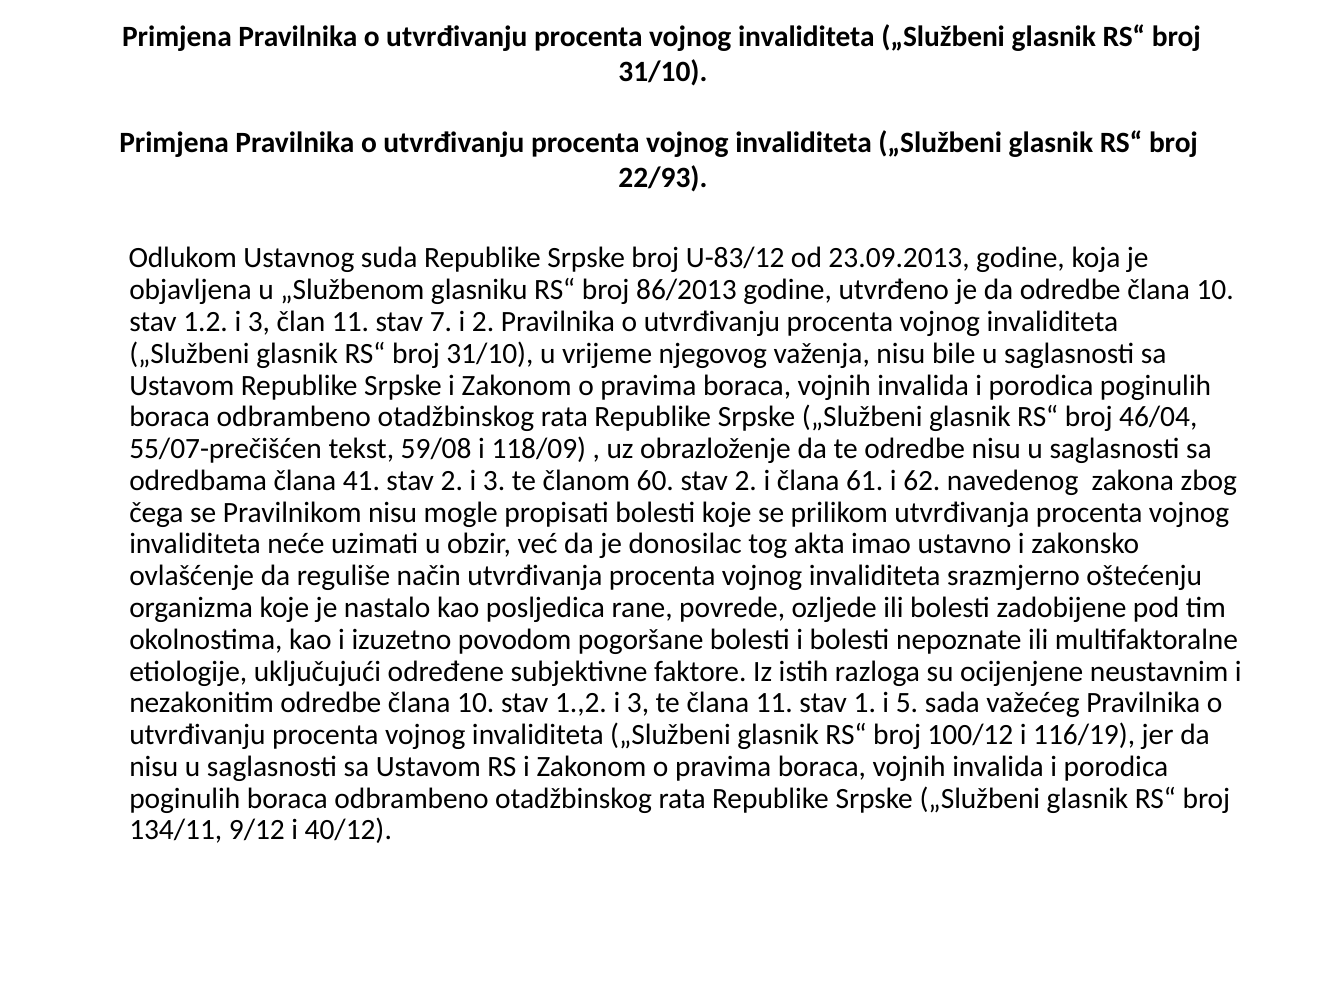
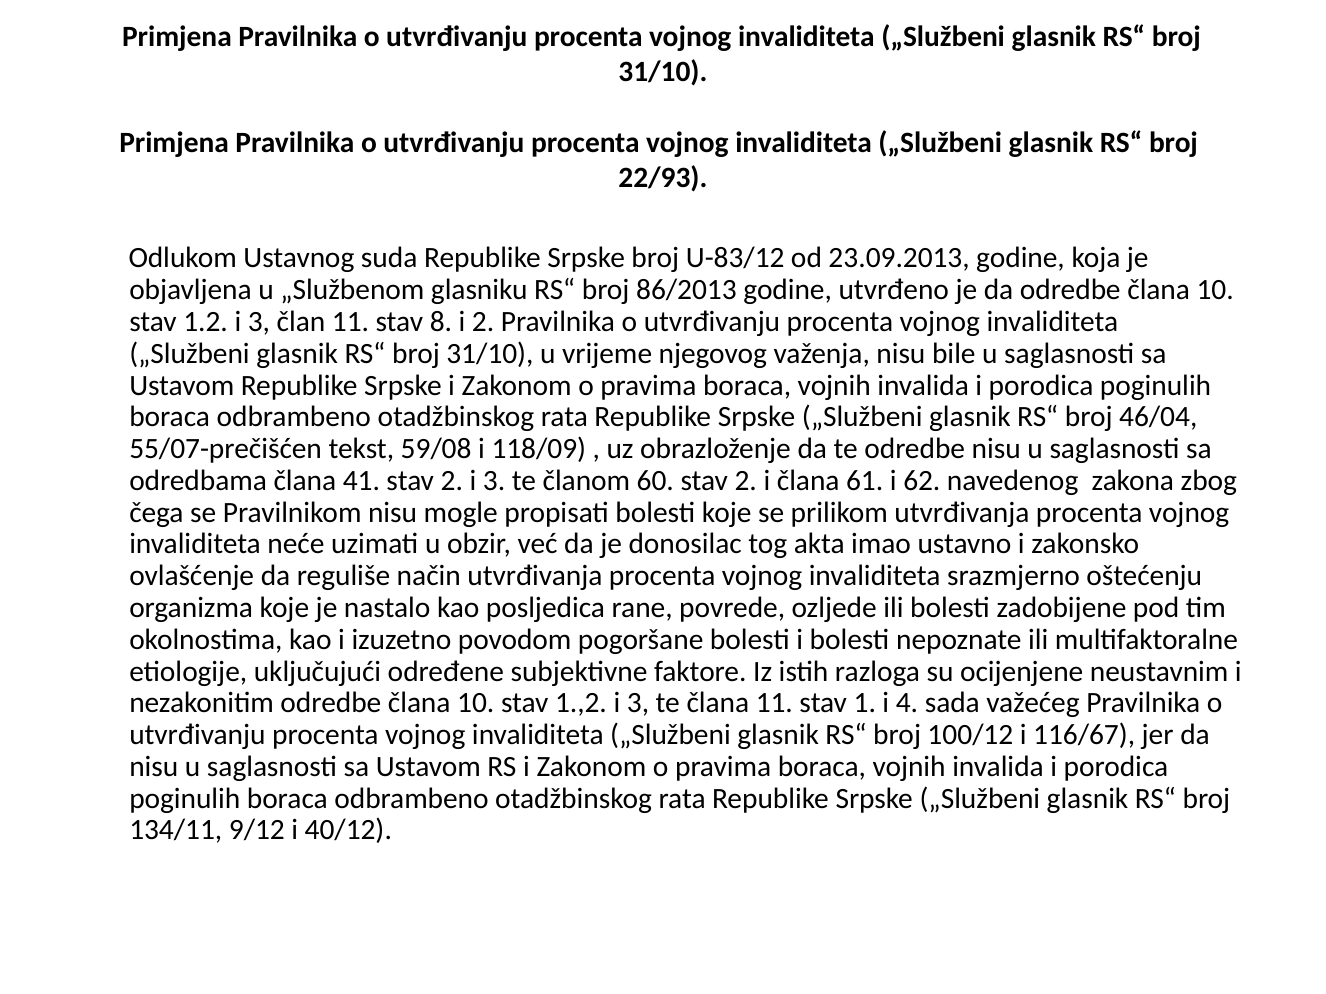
7: 7 -> 8
5: 5 -> 4
116/19: 116/19 -> 116/67
